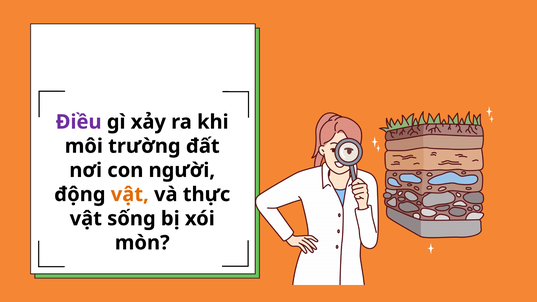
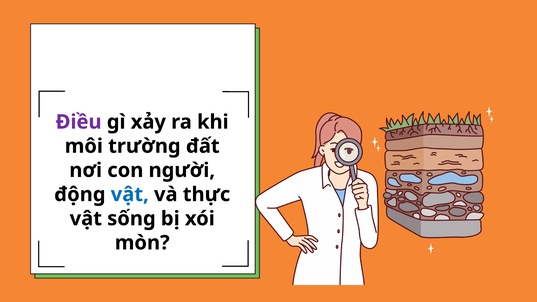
vật at (130, 194) colour: orange -> blue
